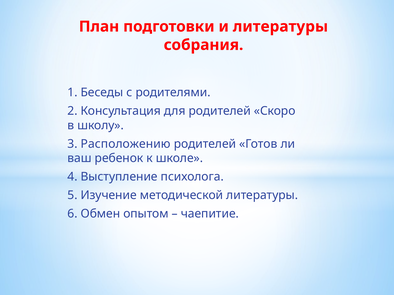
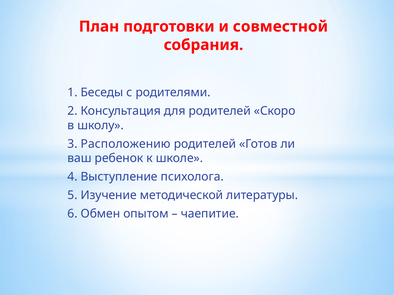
и литературы: литературы -> совместной
